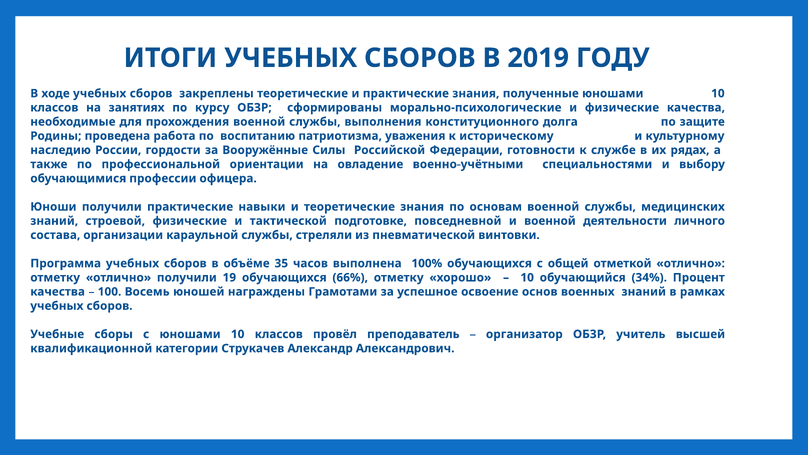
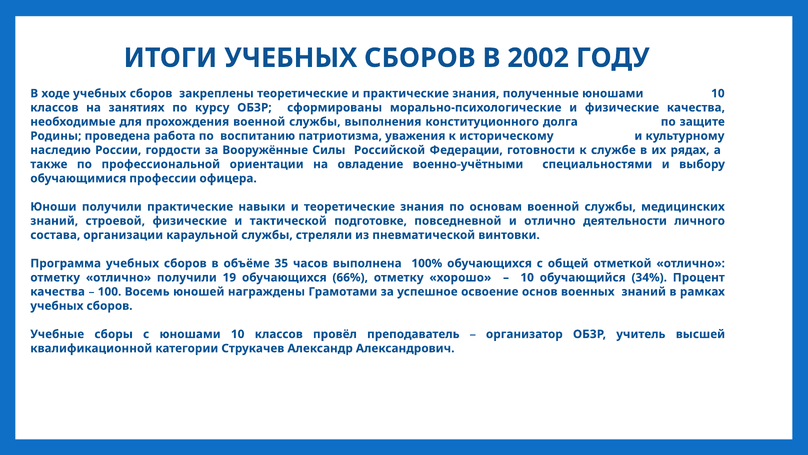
2019: 2019 -> 2002
и военной: военной -> отлично
